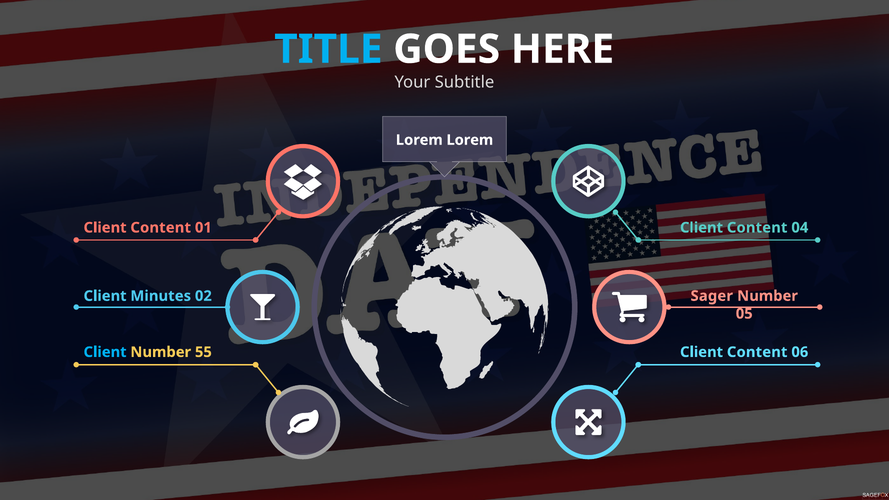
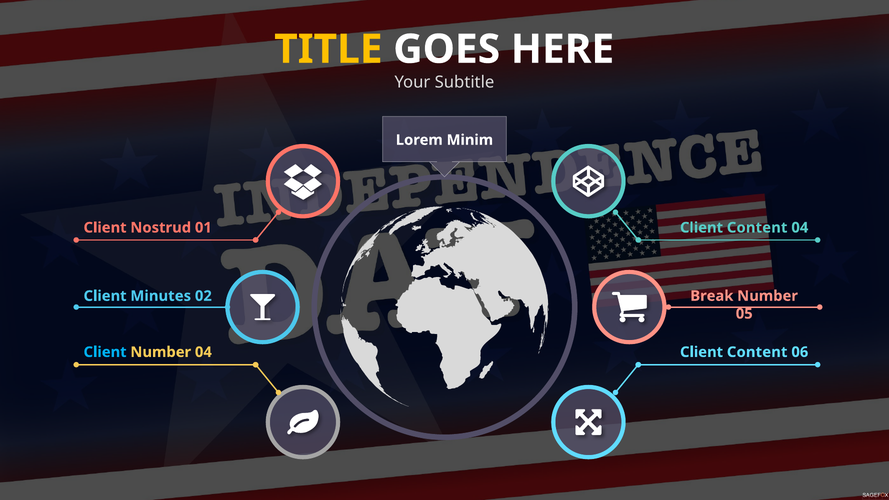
TITLE colour: light blue -> yellow
Lorem Lorem: Lorem -> Minim
Content at (161, 228): Content -> Nostrud
Sager: Sager -> Break
Number 55: 55 -> 04
